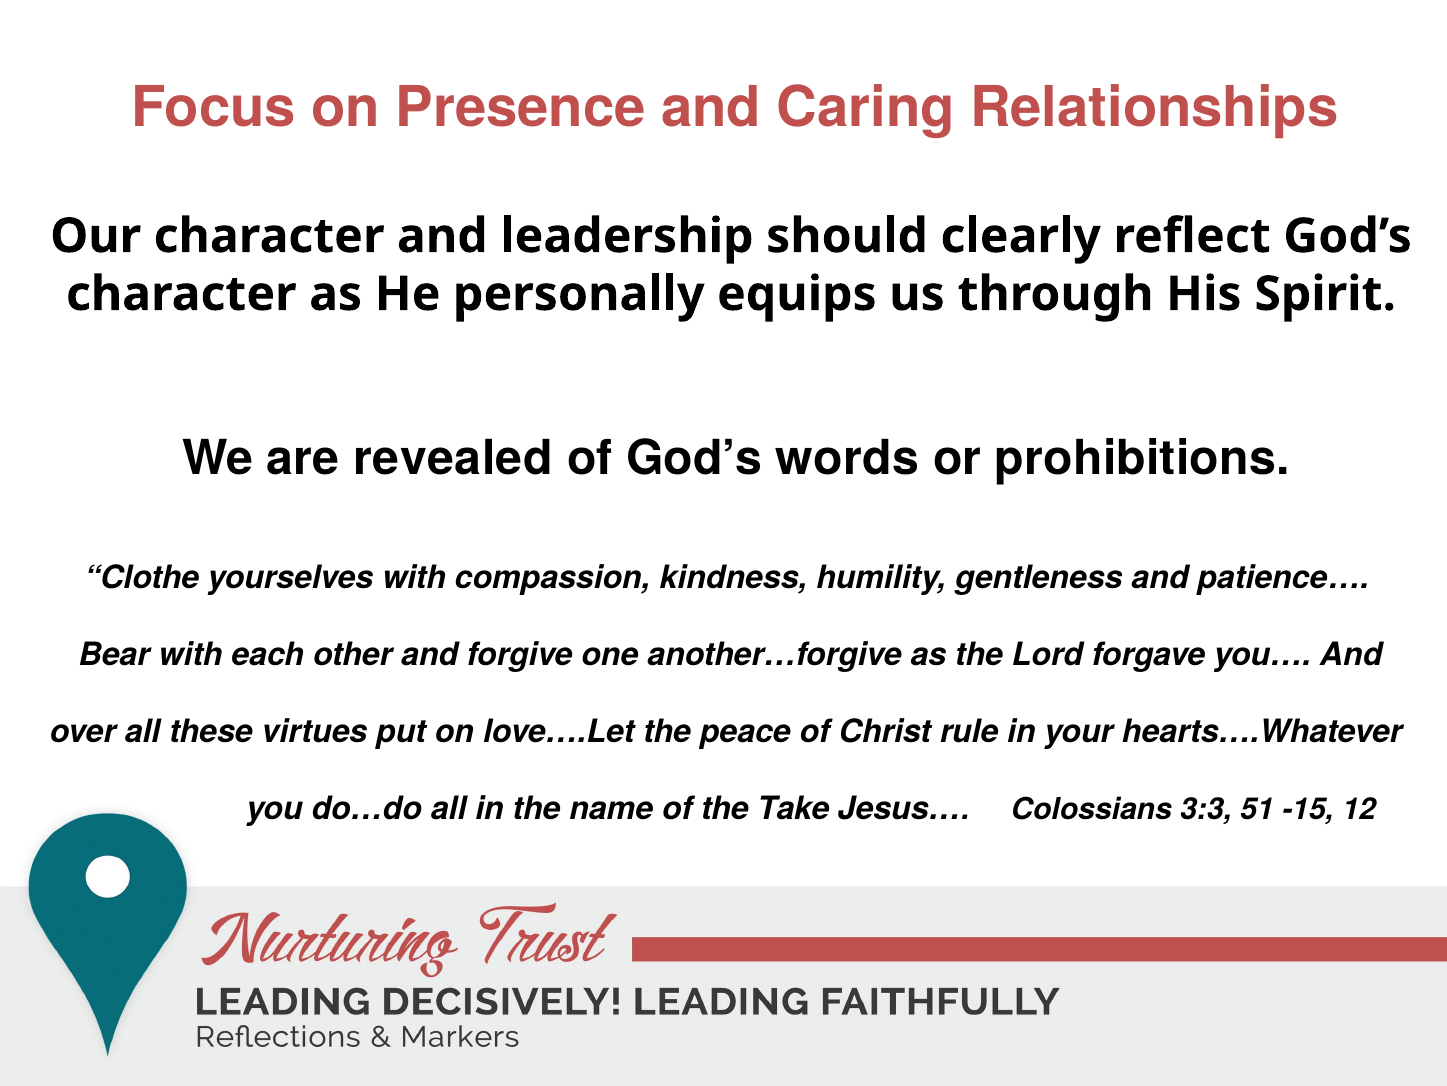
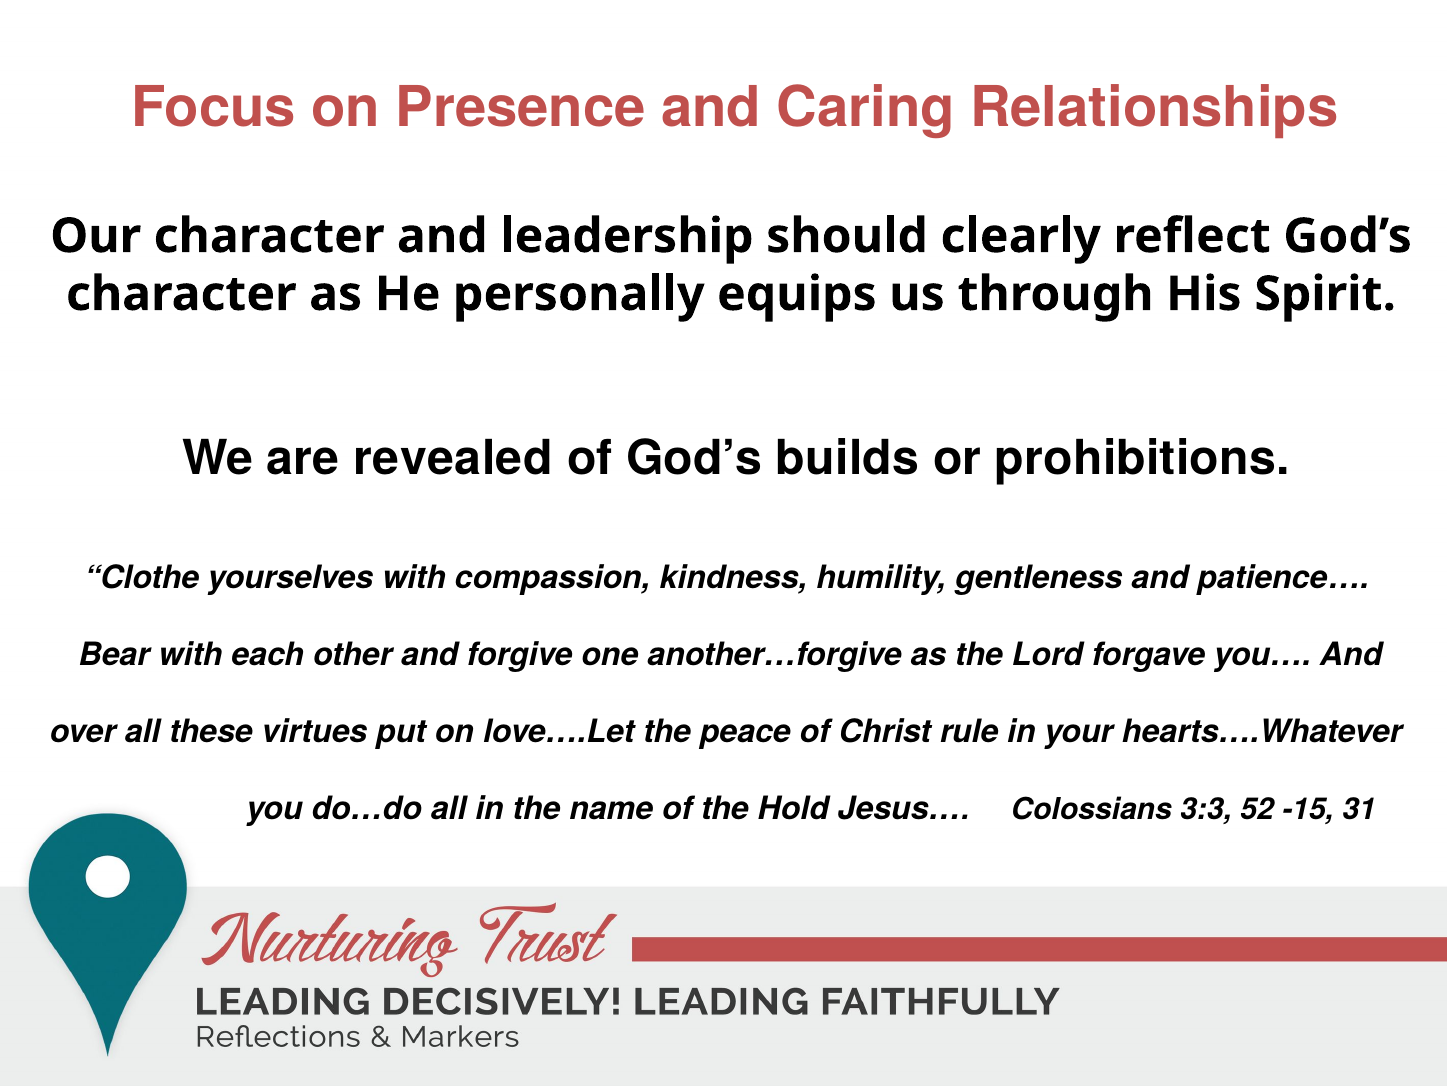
words: words -> builds
Take: Take -> Hold
51: 51 -> 52
12: 12 -> 31
